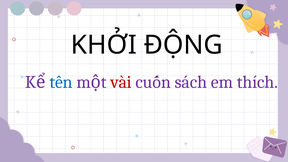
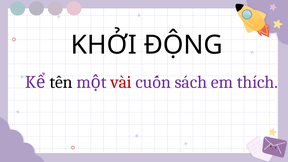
tên colour: blue -> black
